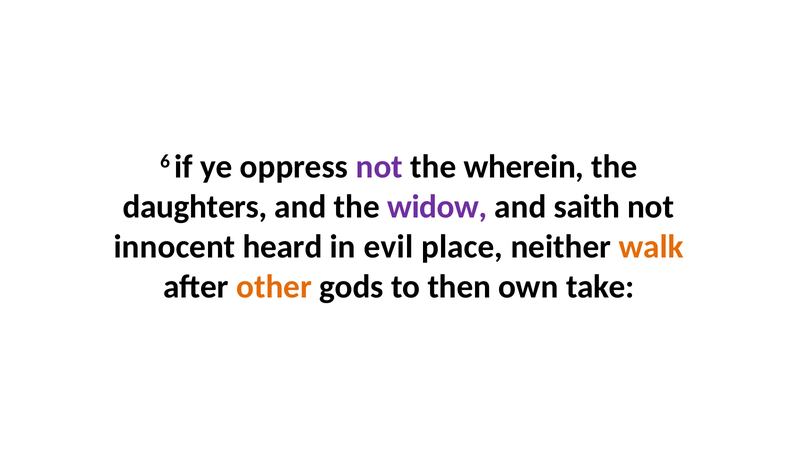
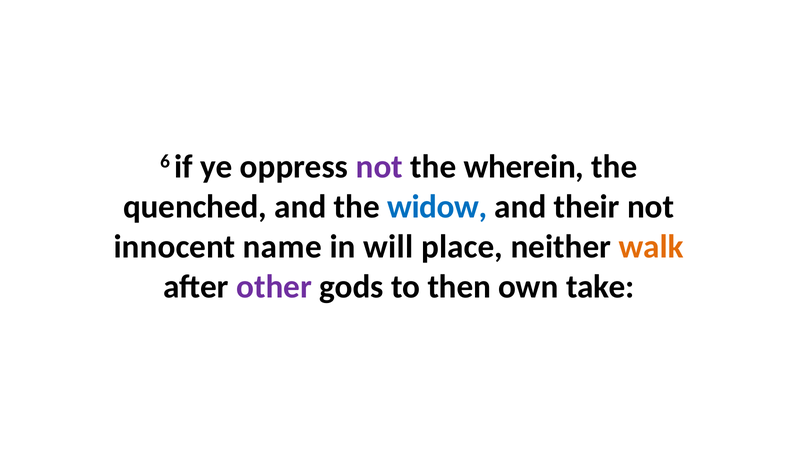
daughters: daughters -> quenched
widow colour: purple -> blue
saith: saith -> their
heard: heard -> name
evil: evil -> will
other colour: orange -> purple
